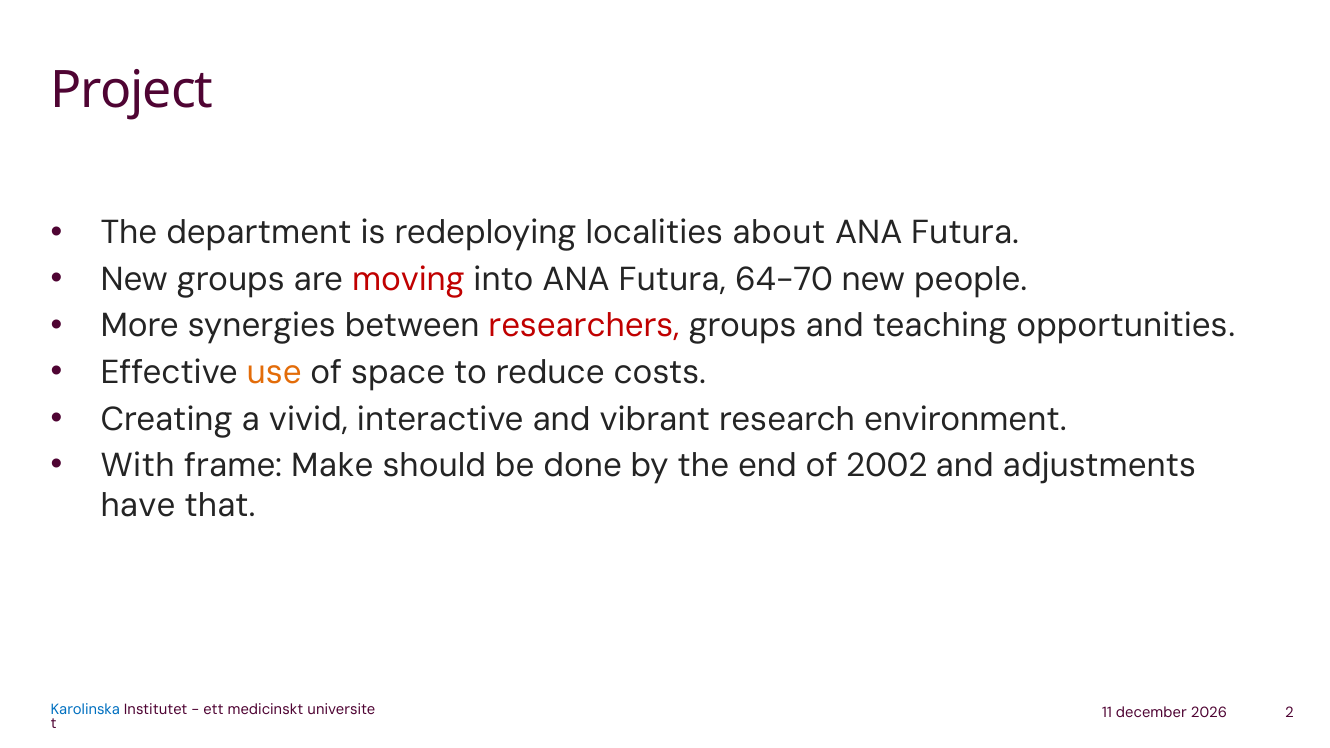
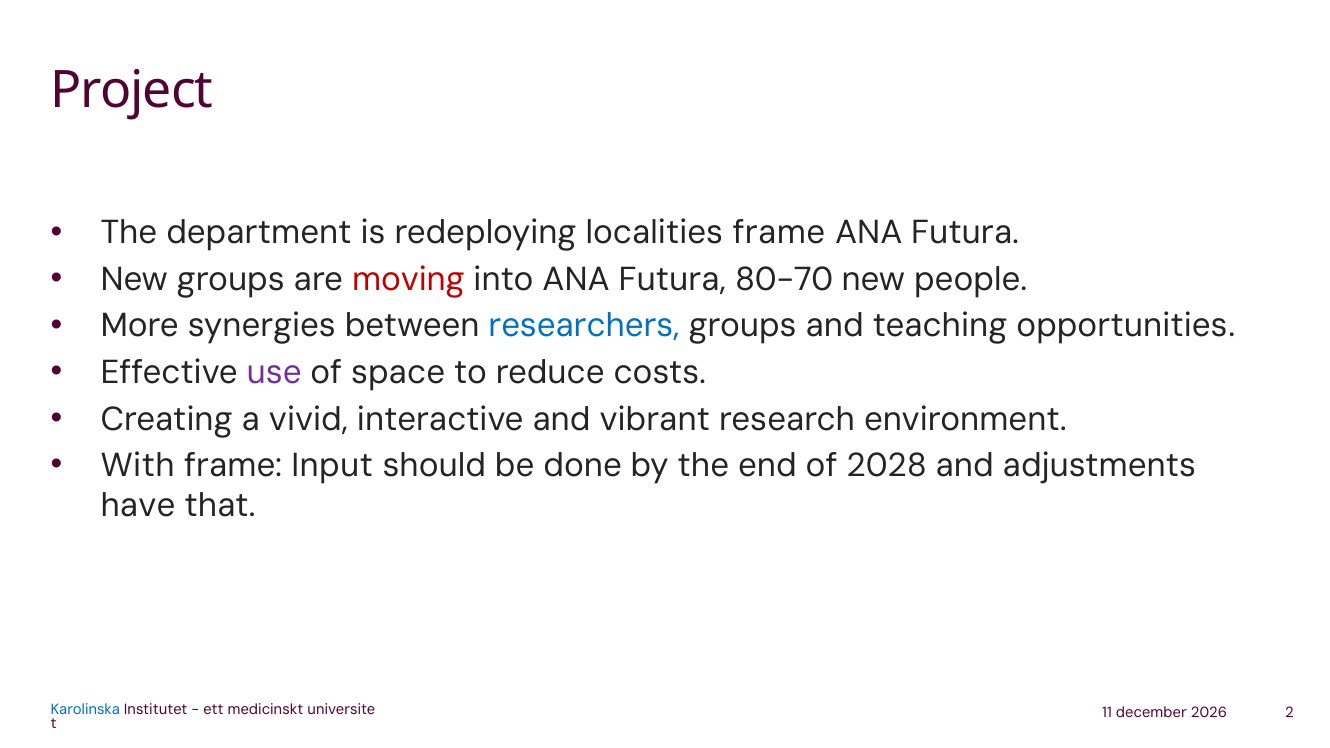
localities about: about -> frame
64-70: 64-70 -> 80-70
researchers colour: red -> blue
use colour: orange -> purple
Make: Make -> Input
2002: 2002 -> 2028
